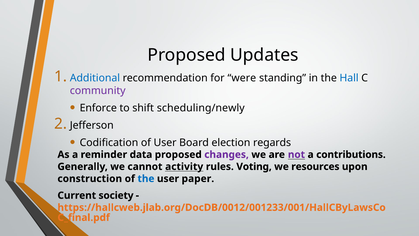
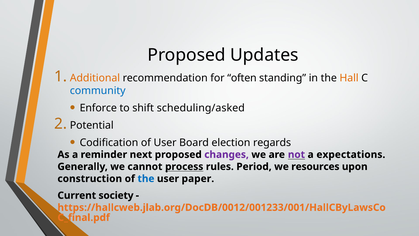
Additional colour: blue -> orange
were: were -> often
Hall colour: blue -> orange
community colour: purple -> blue
scheduling/newly: scheduling/newly -> scheduling/asked
Jefferson: Jefferson -> Potential
data: data -> next
contributions: contributions -> expectations
activity: activity -> process
Voting: Voting -> Period
